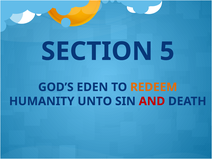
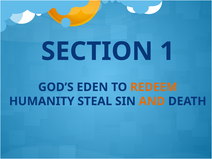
5: 5 -> 1
UNTO: UNTO -> STEAL
AND colour: red -> orange
